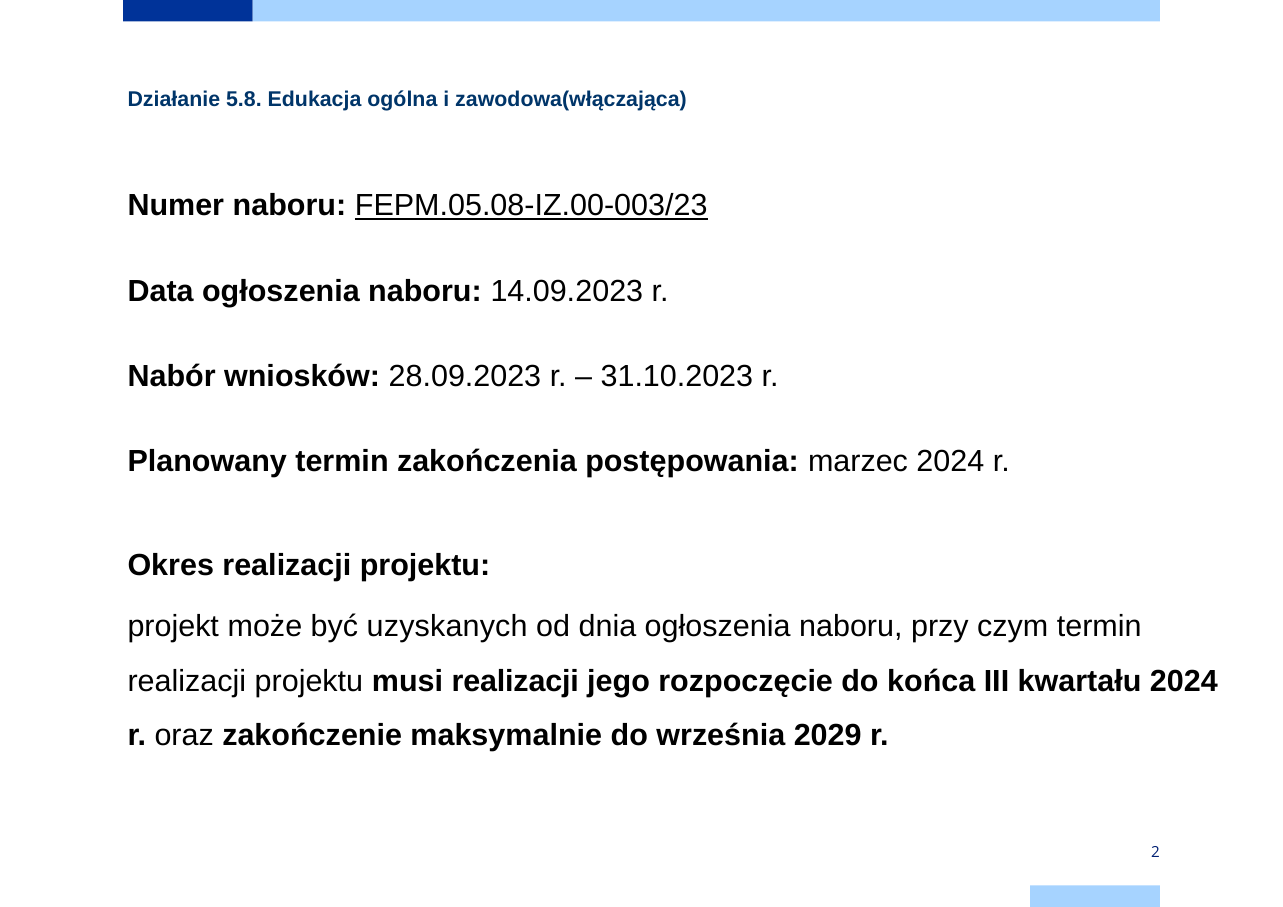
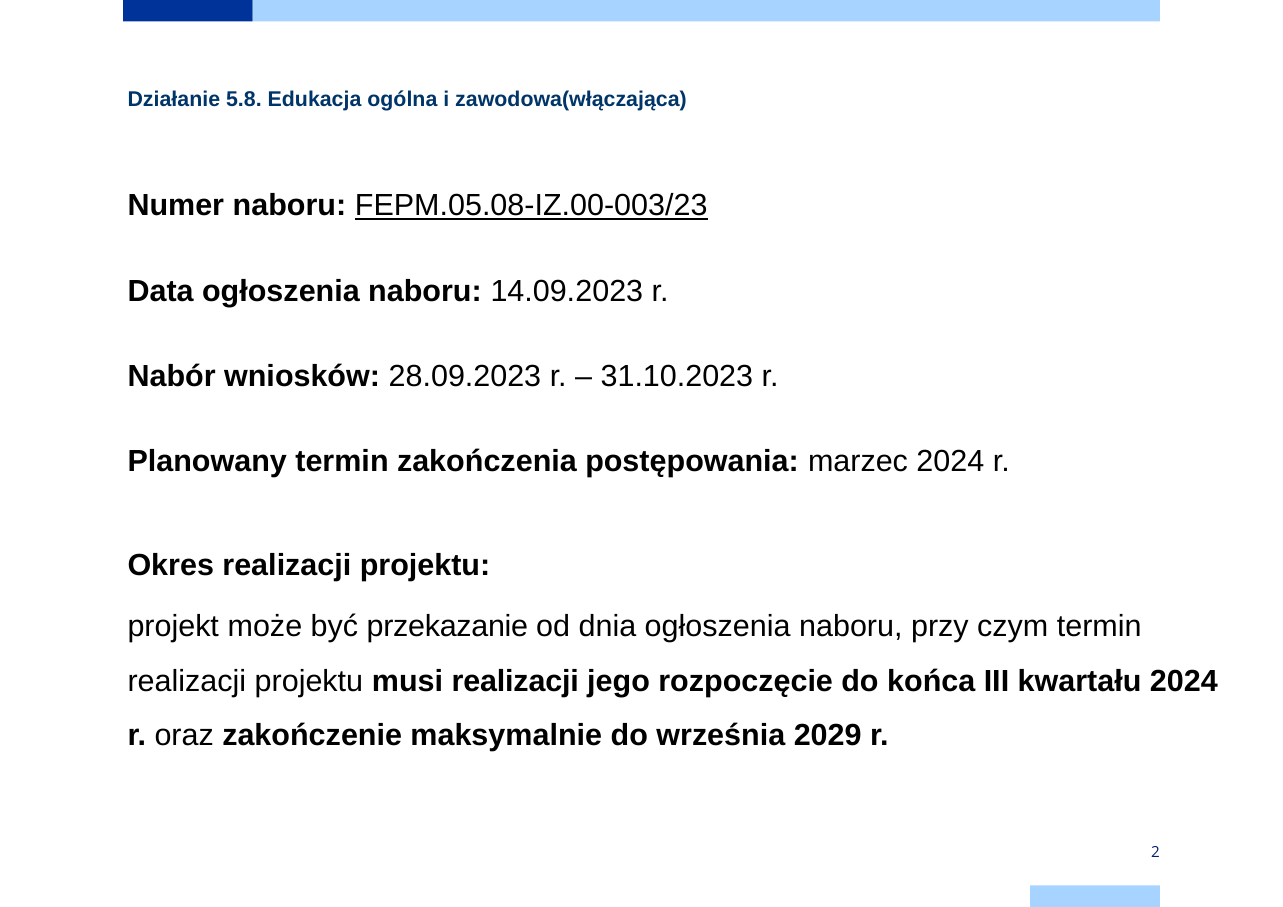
uzyskanych: uzyskanych -> przekazanie
